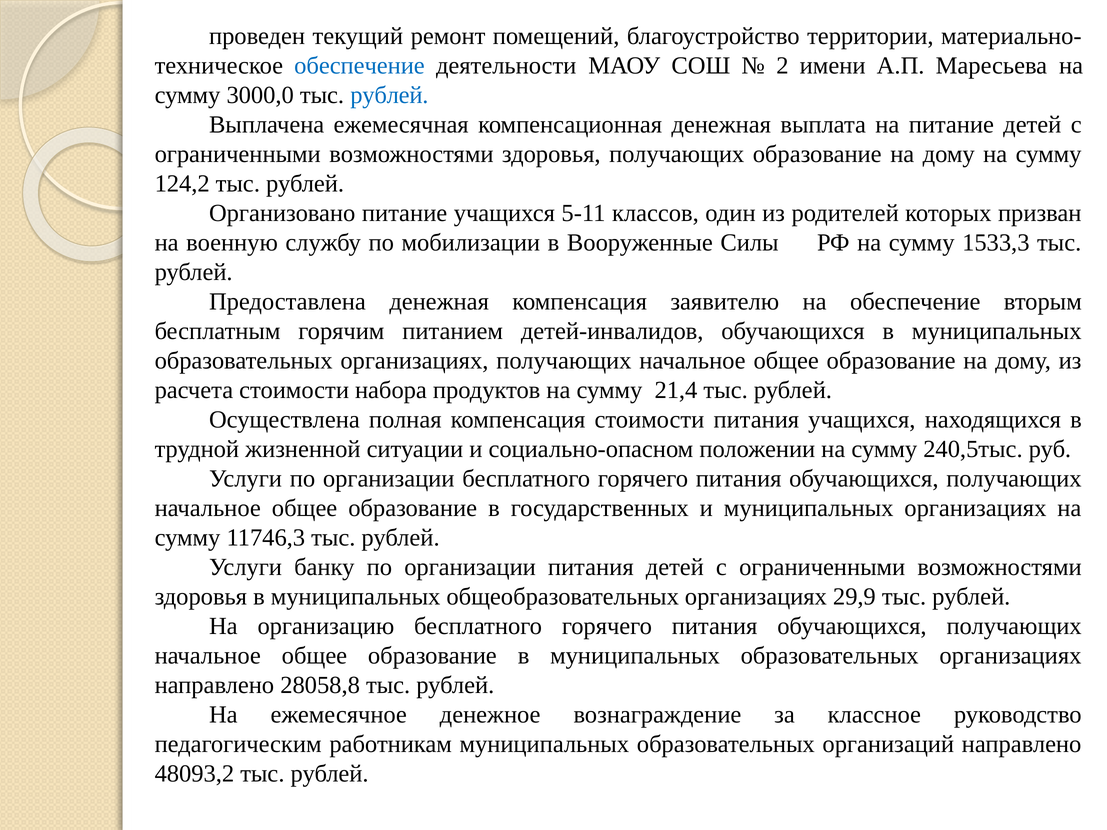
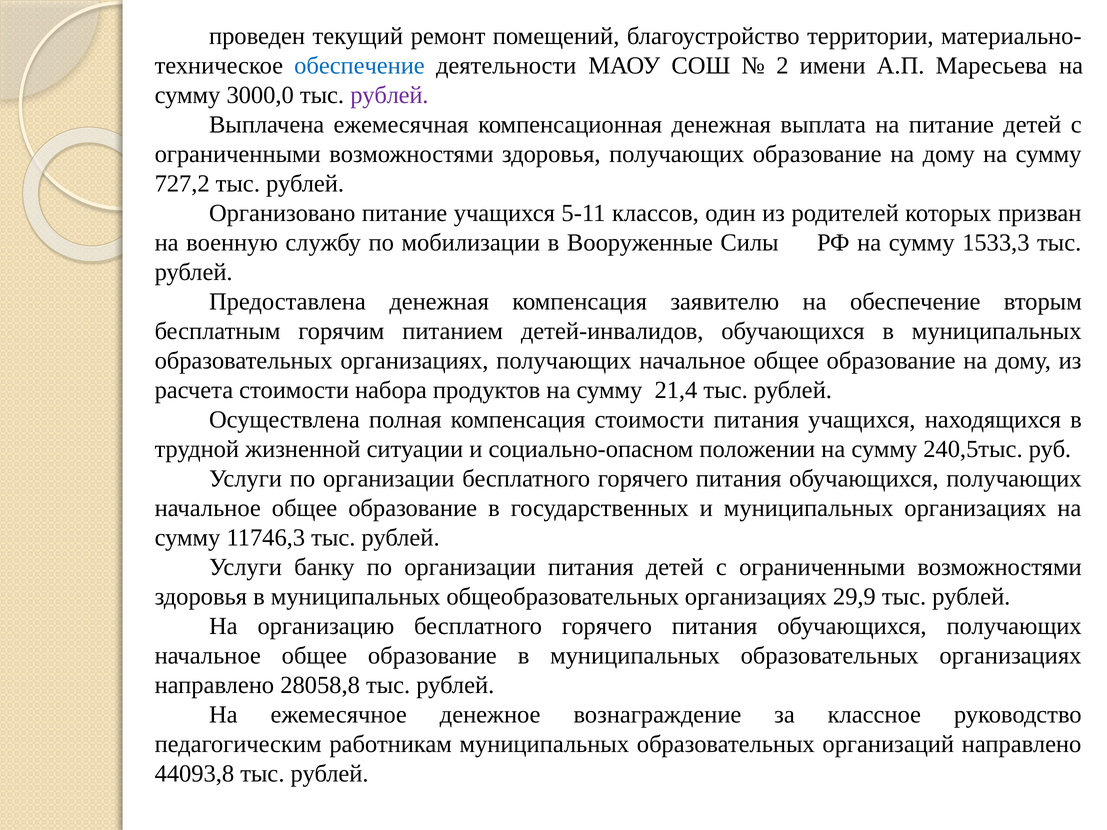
рублей at (389, 95) colour: blue -> purple
124,2: 124,2 -> 727,2
48093,2: 48093,2 -> 44093,8
